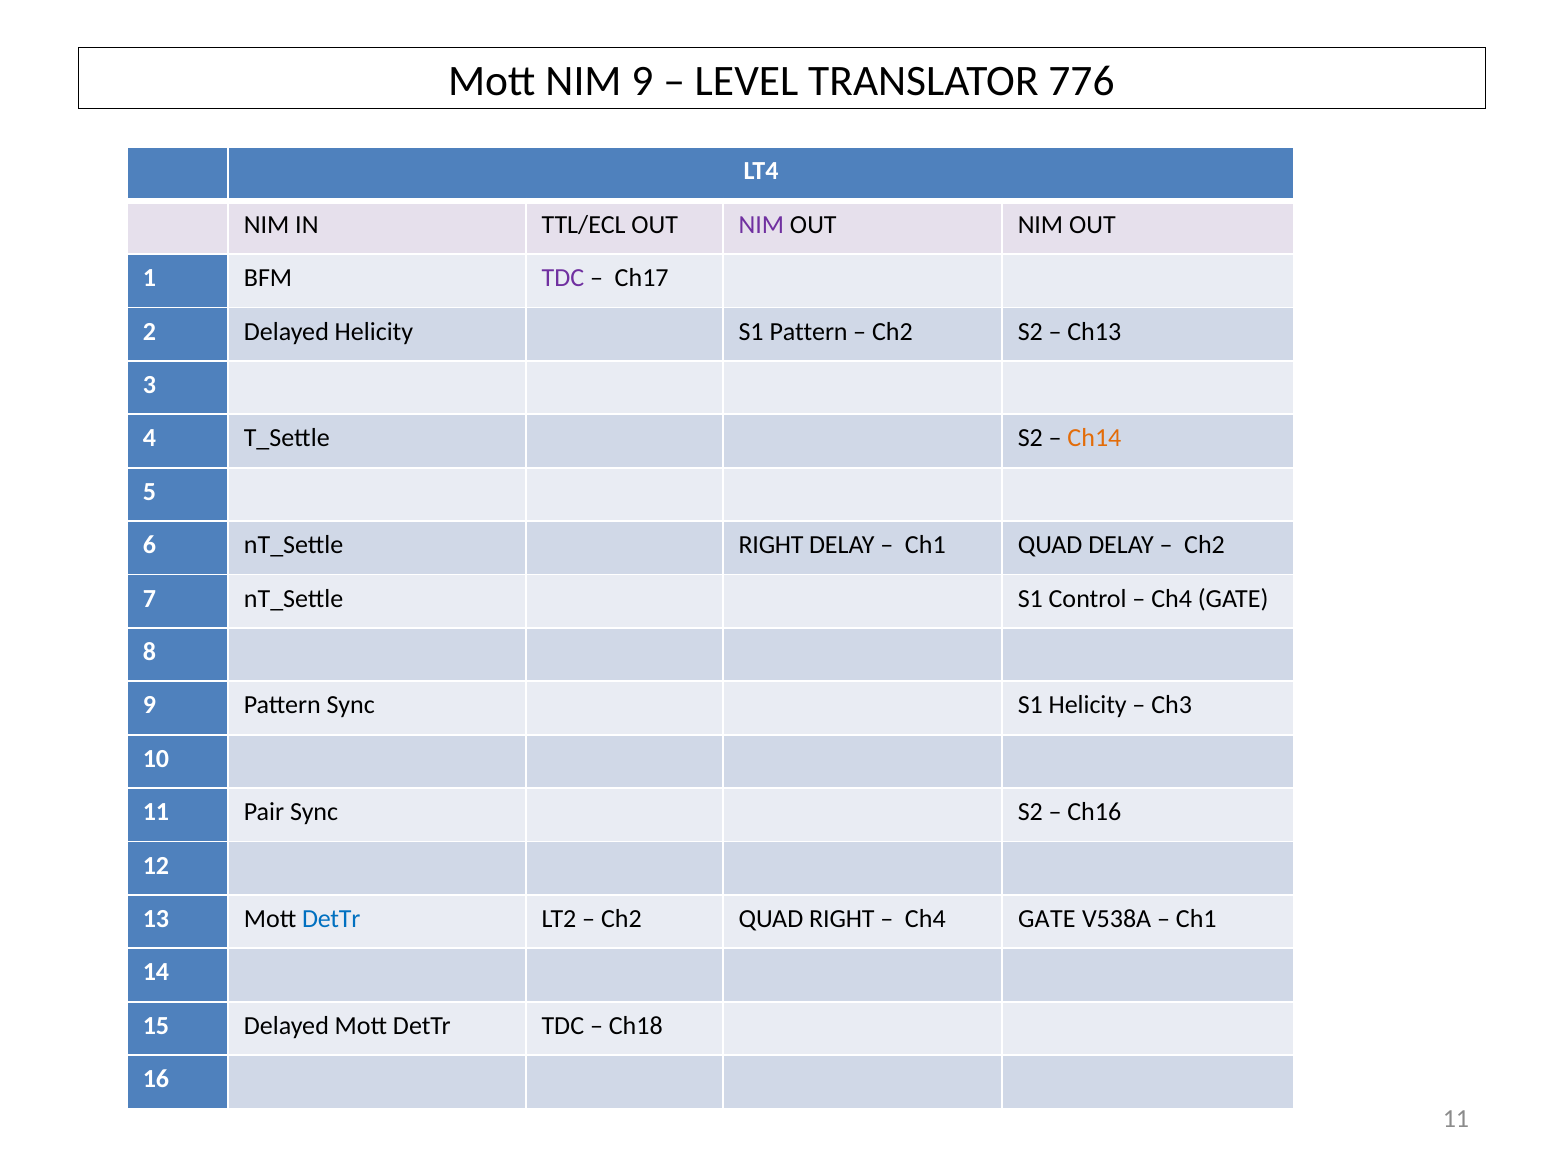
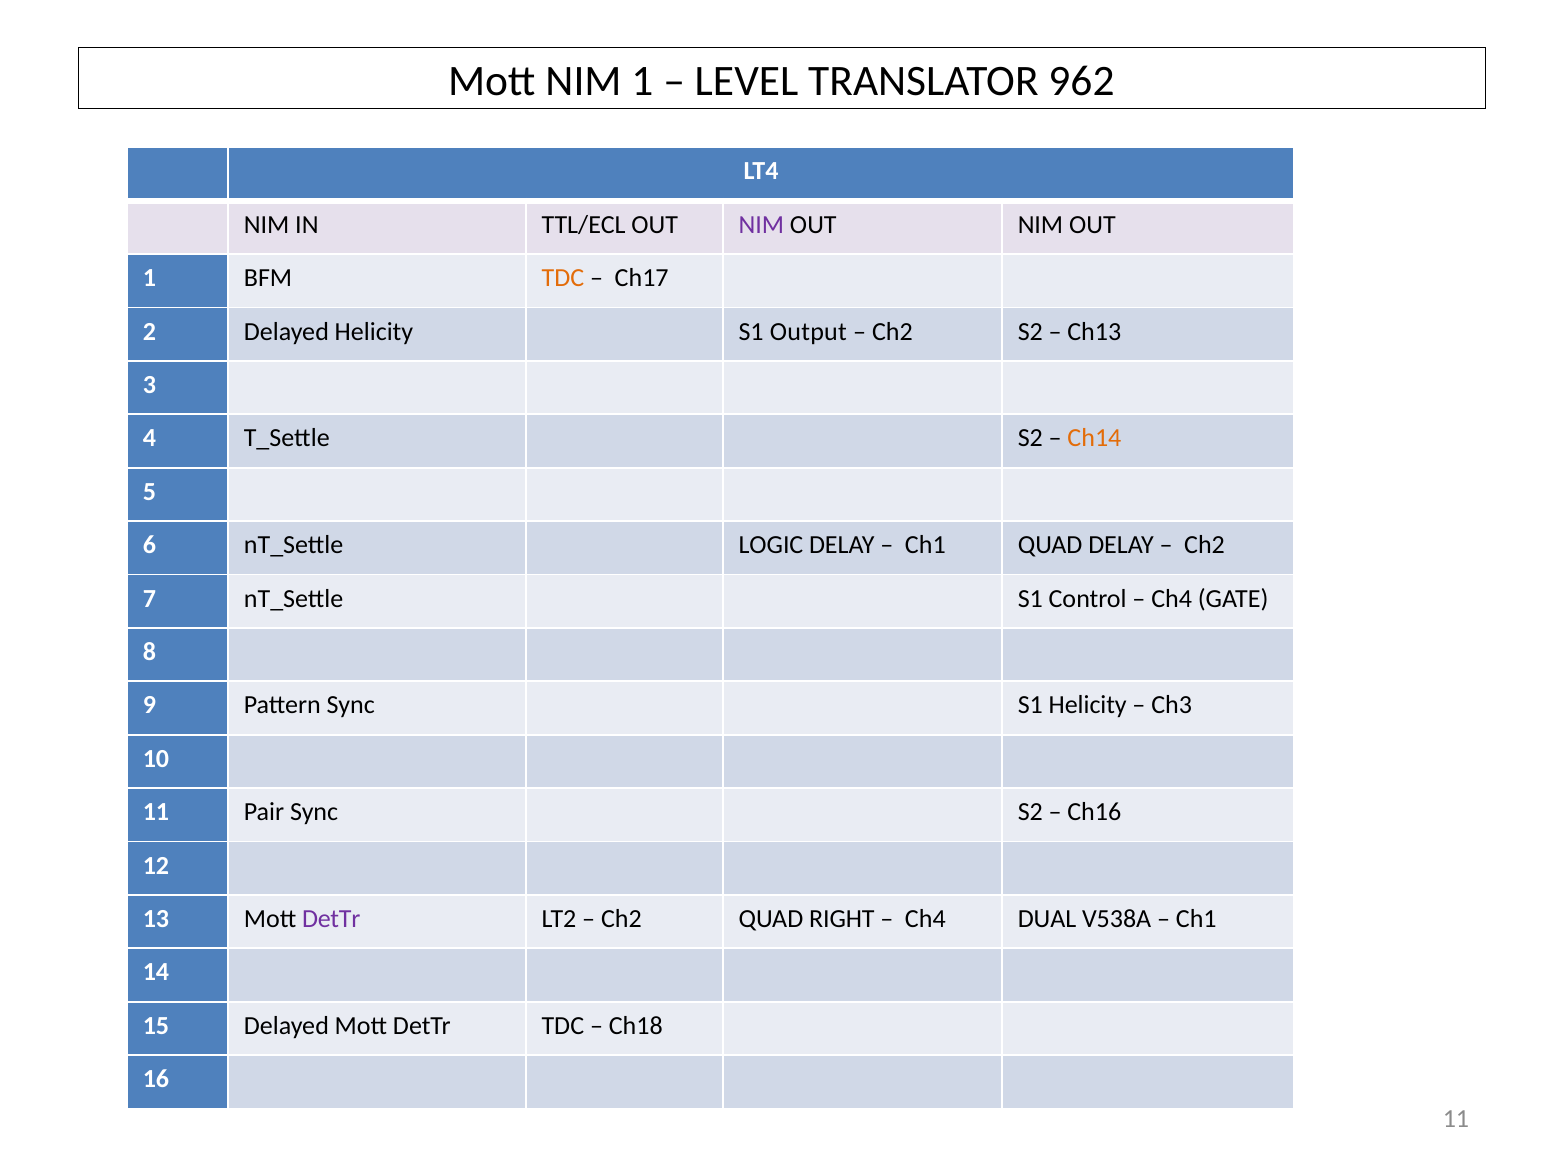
NIM 9: 9 -> 1
776: 776 -> 962
TDC at (563, 278) colour: purple -> orange
S1 Pattern: Pattern -> Output
RIGHT at (771, 545): RIGHT -> LOGIC
DetTr at (331, 919) colour: blue -> purple
GATE at (1047, 919): GATE -> DUAL
